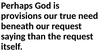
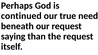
provisions: provisions -> continued
